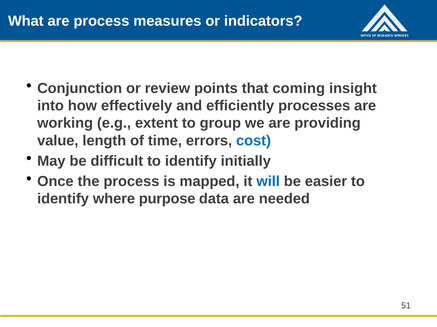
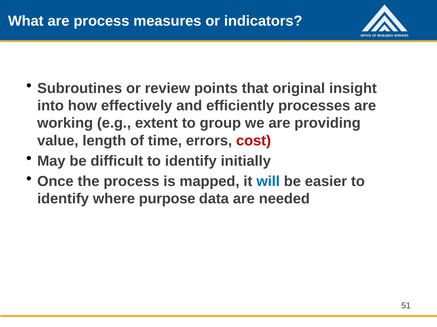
Conjunction: Conjunction -> Subroutines
coming: coming -> original
cost colour: blue -> red
